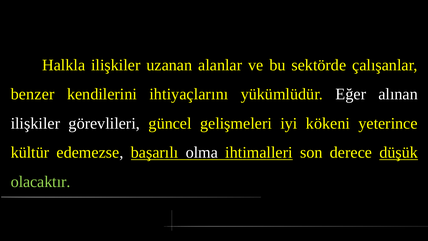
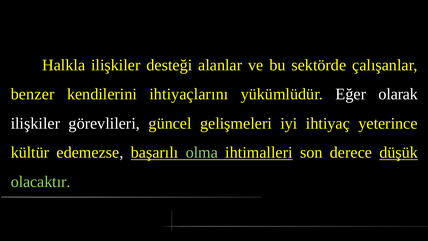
uzanan: uzanan -> desteği
alınan: alınan -> olarak
kökeni: kökeni -> ihtiyaç
olma colour: white -> light green
